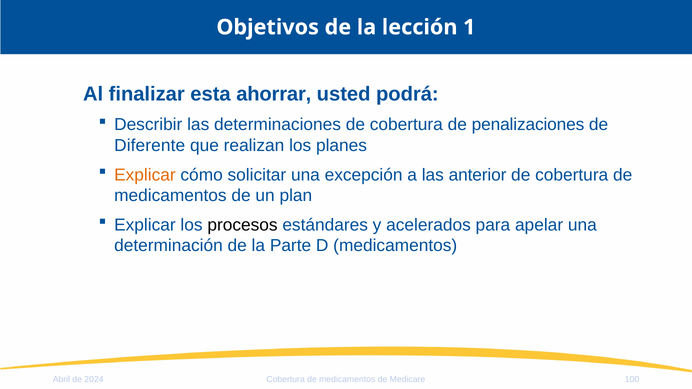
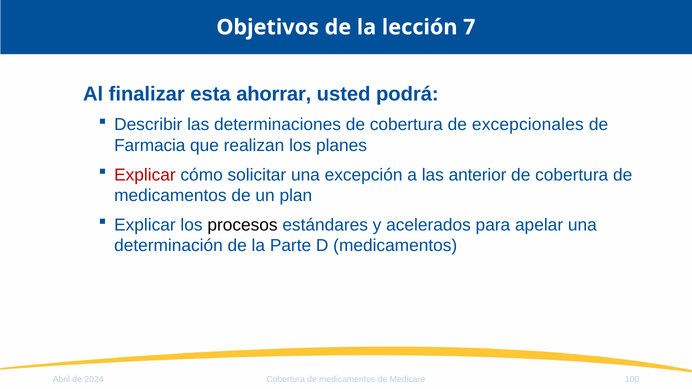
1: 1 -> 7
penalizaciones: penalizaciones -> excepcionales
Diferente: Diferente -> Farmacia
Explicar at (145, 175) colour: orange -> red
